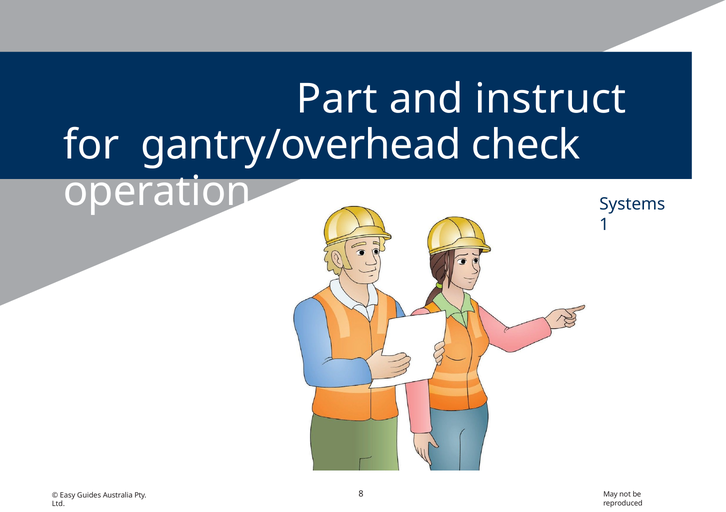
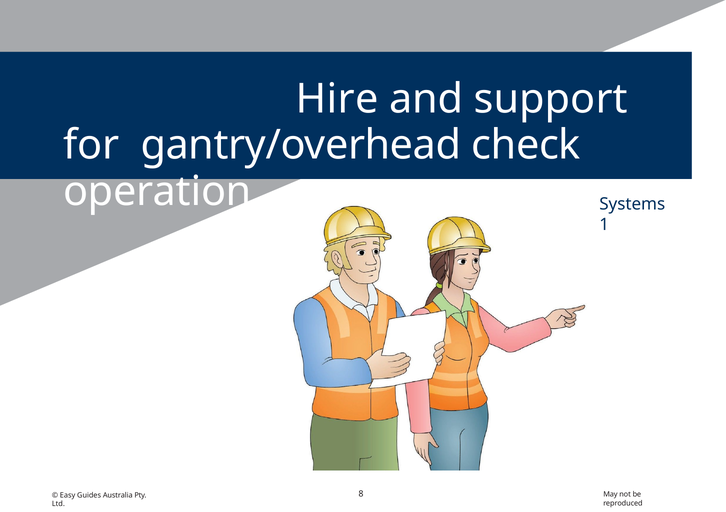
Part: Part -> Hire
instruct: instruct -> support
